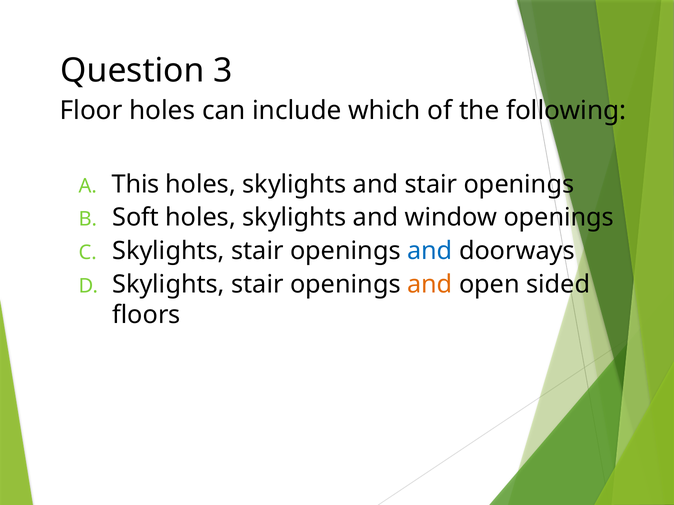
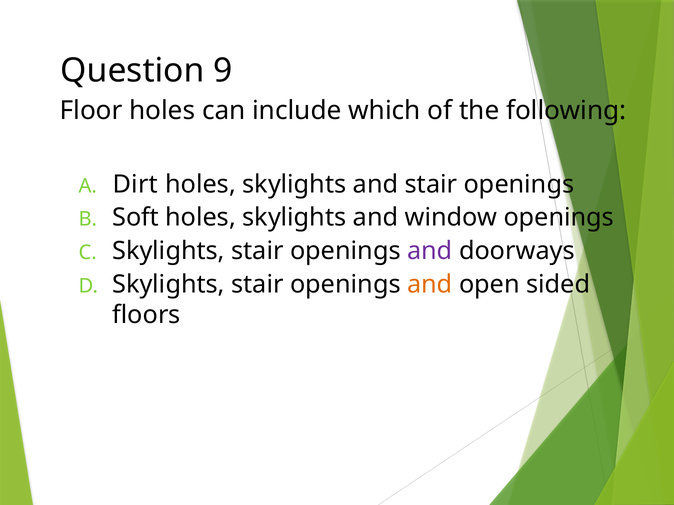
3: 3 -> 9
This: This -> Dirt
and at (430, 251) colour: blue -> purple
